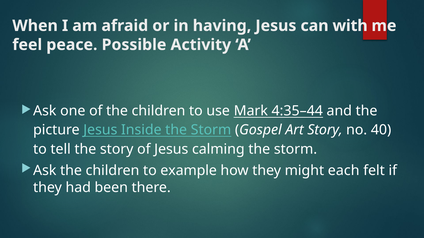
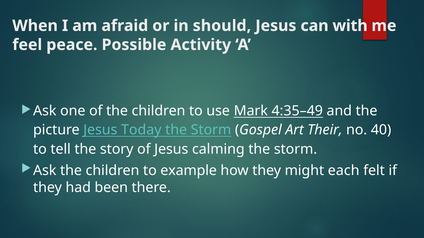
having: having -> should
4:35–44: 4:35–44 -> 4:35–49
Inside: Inside -> Today
Art Story: Story -> Their
